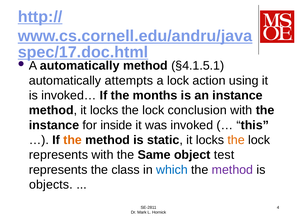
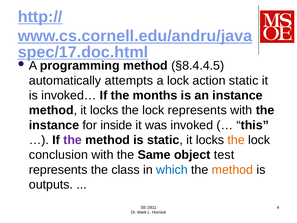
A automatically: automatically -> programming
§4.1.5.1: §4.1.5.1 -> §8.4.4.5
action using: using -> static
lock conclusion: conclusion -> represents
the at (73, 140) colour: orange -> purple
represents at (58, 155): represents -> conclusion
method at (232, 170) colour: purple -> orange
objects: objects -> outputs
